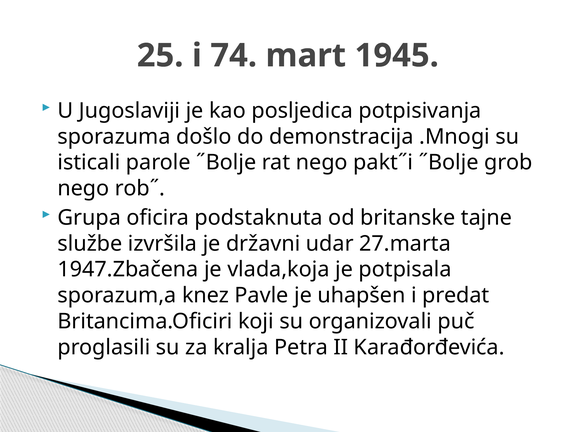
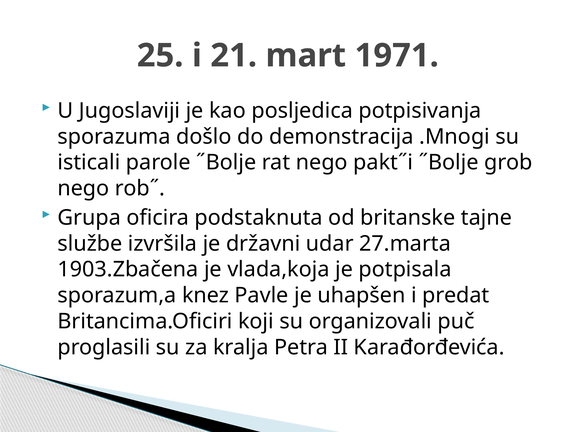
74: 74 -> 21
1945: 1945 -> 1971
1947.Zbačena: 1947.Zbačena -> 1903.Zbačena
